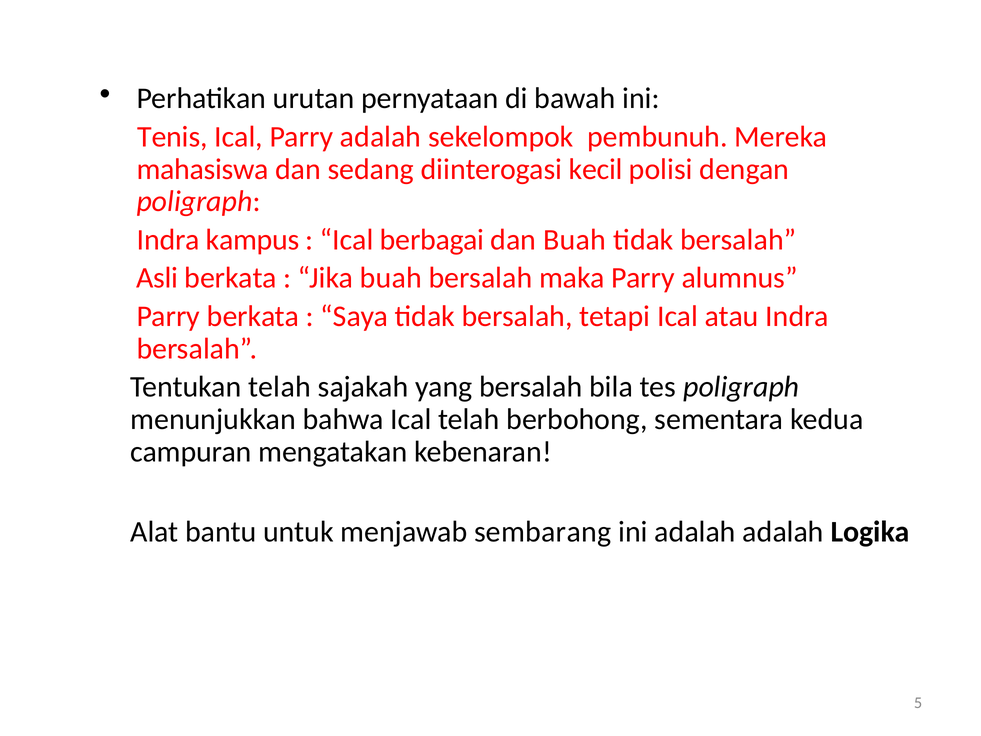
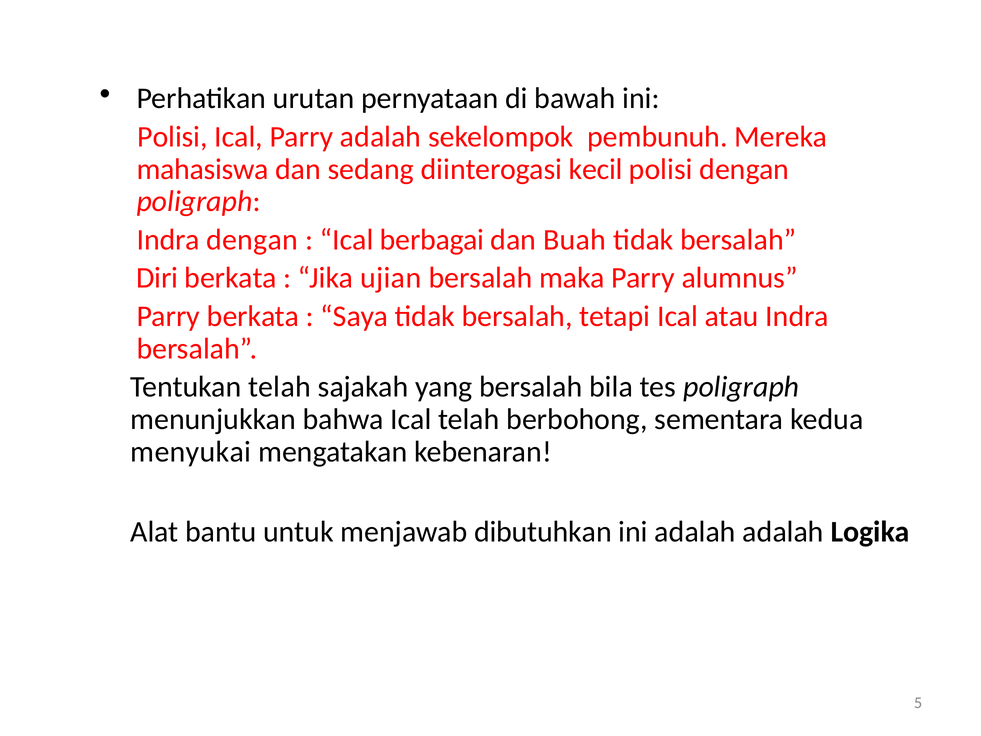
Tenis at (172, 137): Tenis -> Polisi
Indra kampus: kampus -> dengan
Asli: Asli -> Diri
Jika buah: buah -> ujian
campuran: campuran -> menyukai
sembarang: sembarang -> dibutuhkan
